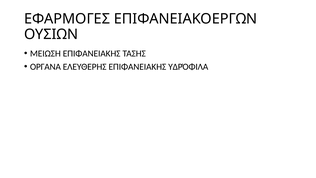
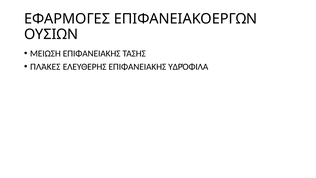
ΟΡΓΑΝΑ: ΟΡΓΑΝΑ -> ΠΛΆΚΕΣ
